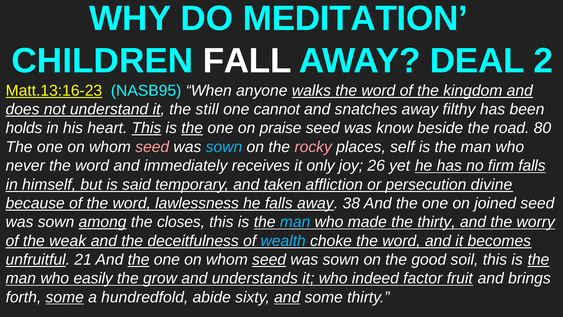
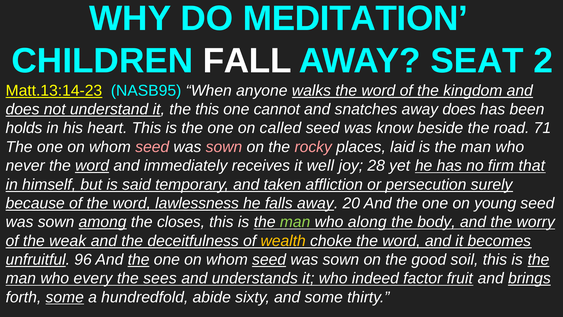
DEAL: DEAL -> SEAT
Matt.13:16-23: Matt.13:16-23 -> Matt.13:14-23
the still: still -> this
away filthy: filthy -> does
This at (146, 128) underline: present -> none
the at (192, 128) underline: present -> none
praise: praise -> called
80: 80 -> 71
sown at (224, 147) colour: light blue -> pink
self: self -> laid
word at (92, 166) underline: none -> present
only: only -> well
26: 26 -> 28
firm falls: falls -> that
divine: divine -> surely
38: 38 -> 20
joined: joined -> young
man at (295, 222) colour: light blue -> light green
made: made -> along
the thirty: thirty -> body
wealth colour: light blue -> yellow
21: 21 -> 96
easily: easily -> every
grow: grow -> sees
brings underline: none -> present
and at (287, 297) underline: present -> none
